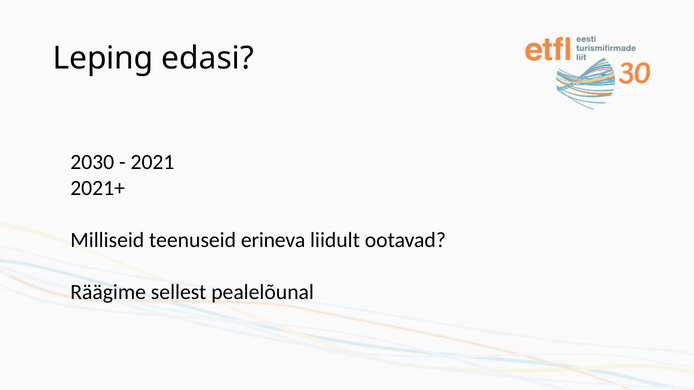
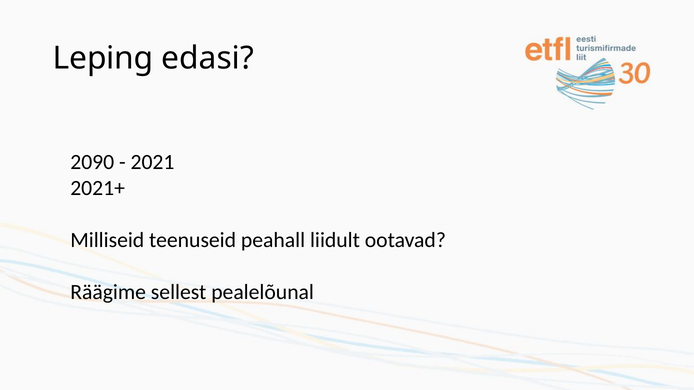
2030: 2030 -> 2090
erineva: erineva -> peahall
